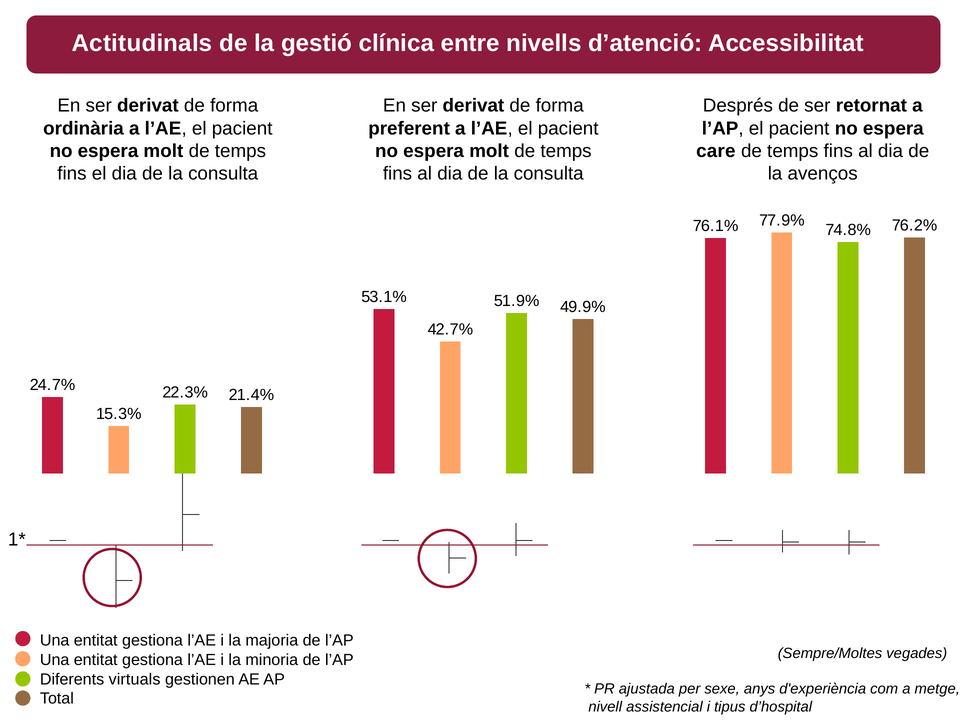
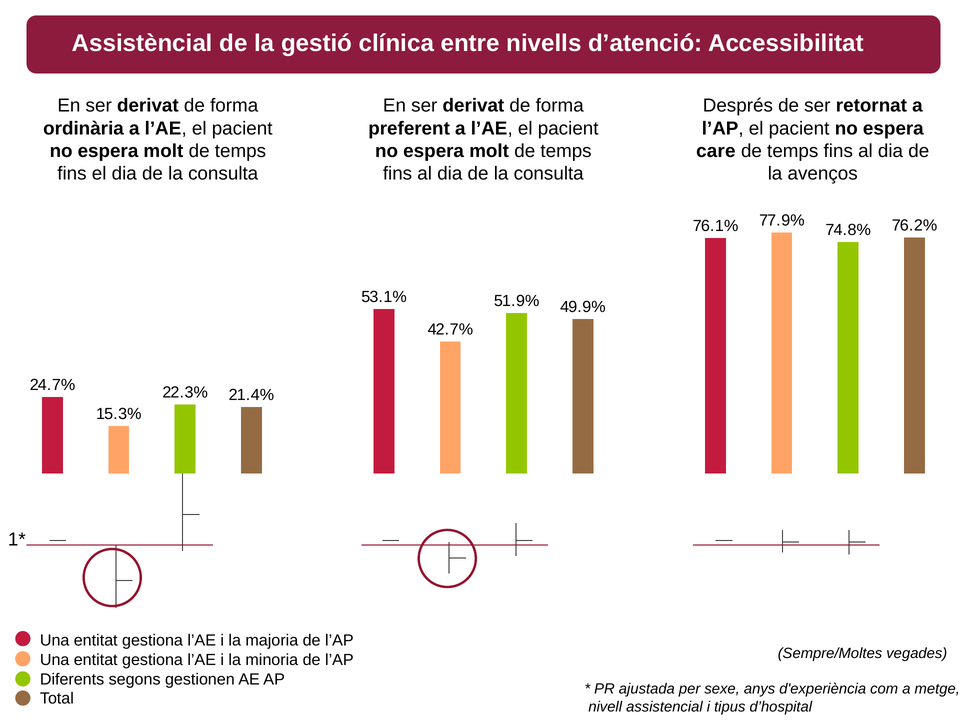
Actitudinals: Actitudinals -> Assistèncial
virtuals: virtuals -> segons
